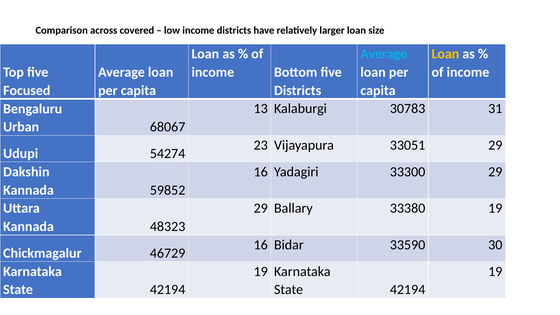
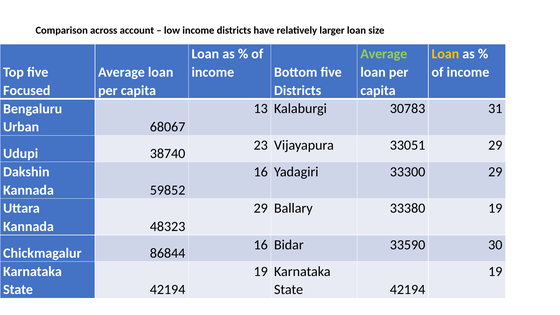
covered: covered -> account
Average at (384, 54) colour: light blue -> light green
54274: 54274 -> 38740
46729: 46729 -> 86844
